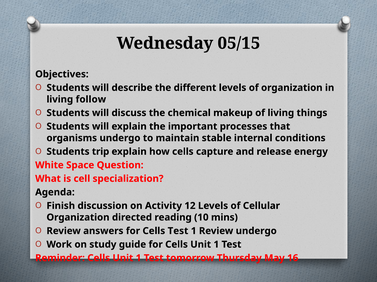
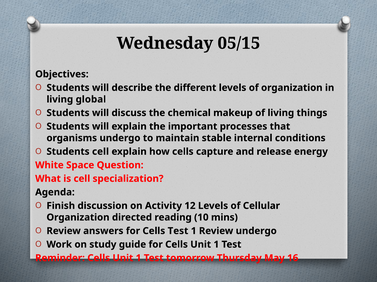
follow: follow -> global
Students trip: trip -> cell
